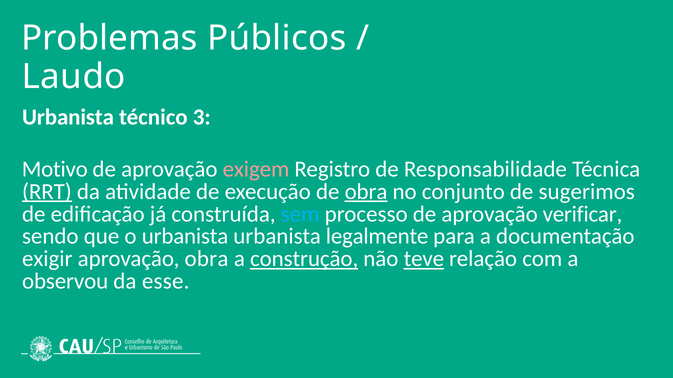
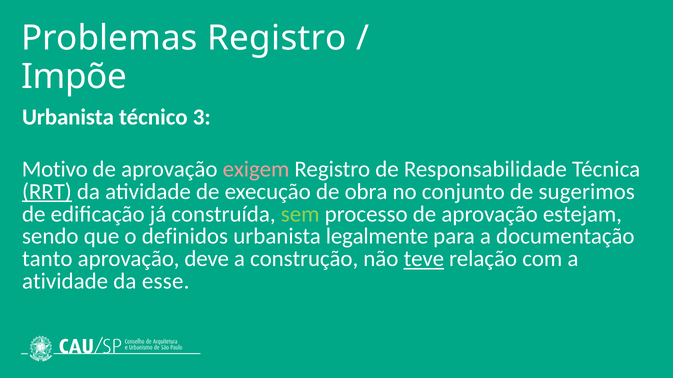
Problemas Públicos: Públicos -> Registro
Laudo: Laudo -> Impõe
obra at (366, 192) underline: present -> none
sem colour: light blue -> light green
verificar: verificar -> estejam
o urbanista: urbanista -> definidos
exigir: exigir -> tanto
aprovação obra: obra -> deve
construção underline: present -> none
observou at (65, 282): observou -> atividade
